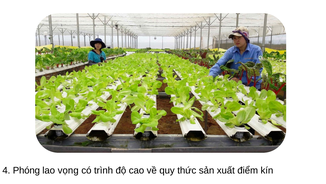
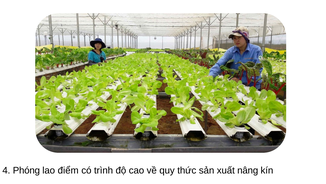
vọng: vọng -> điểm
điểm: điểm -> nâng
